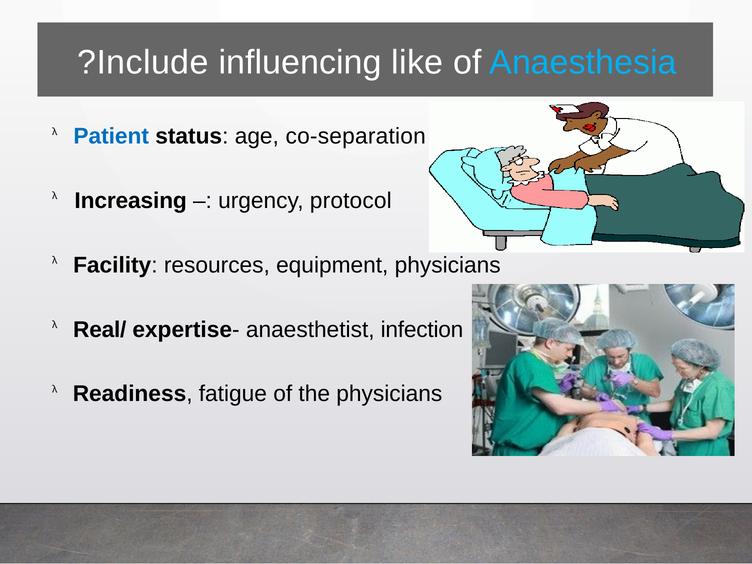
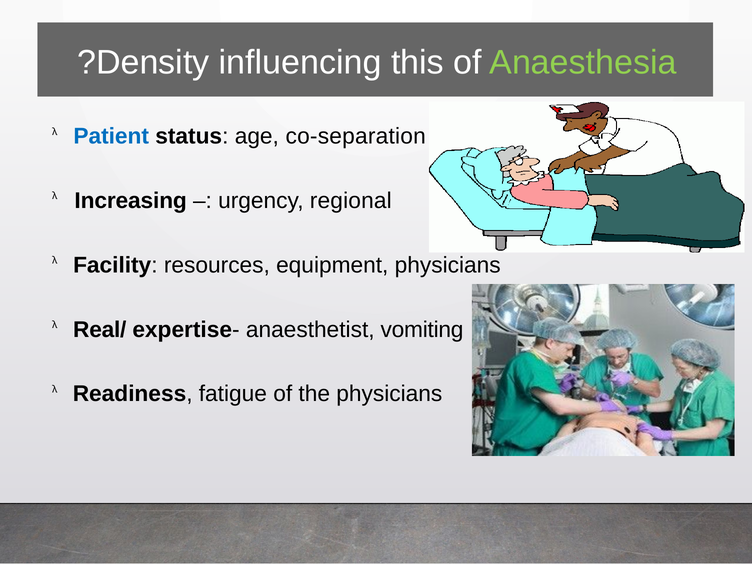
Include: Include -> Density
like: like -> this
Anaesthesia colour: light blue -> light green
protocol: protocol -> regional
infection: infection -> vomiting
